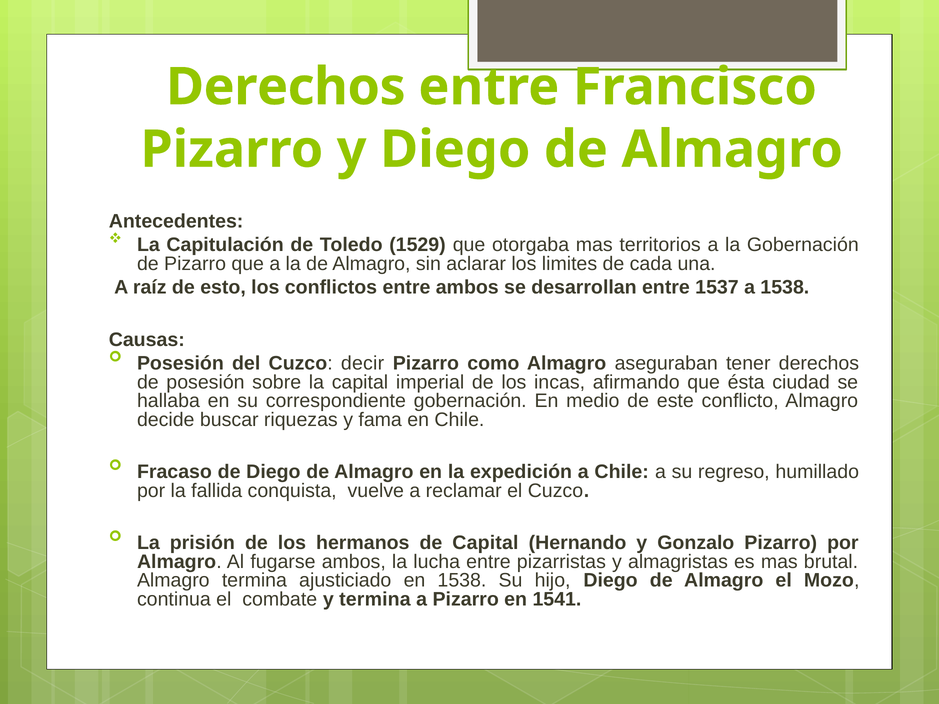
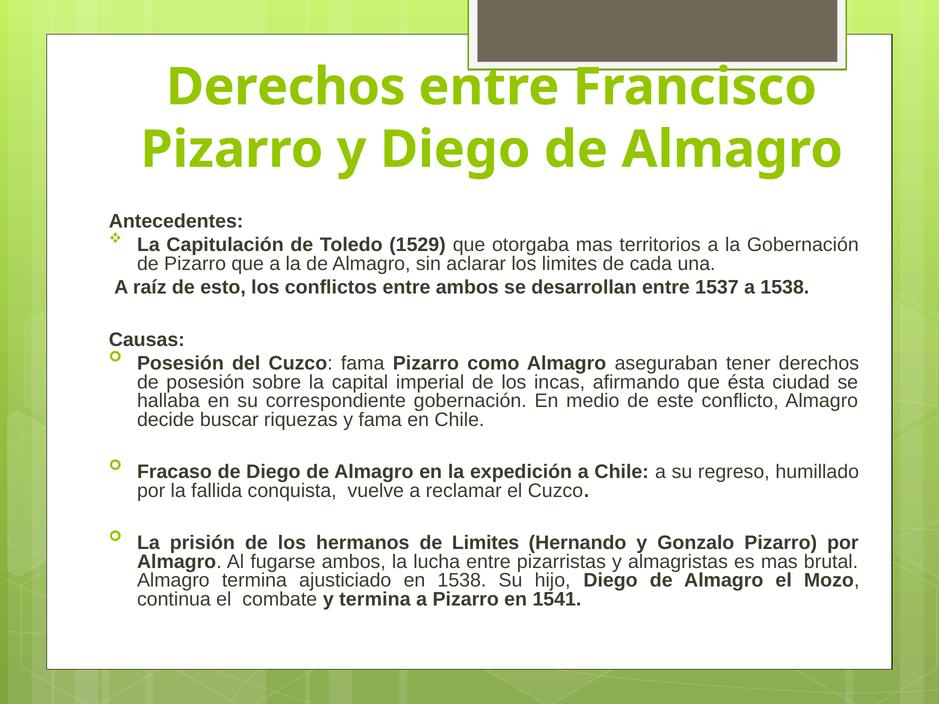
Cuzco decir: decir -> fama
de Capital: Capital -> Limites
